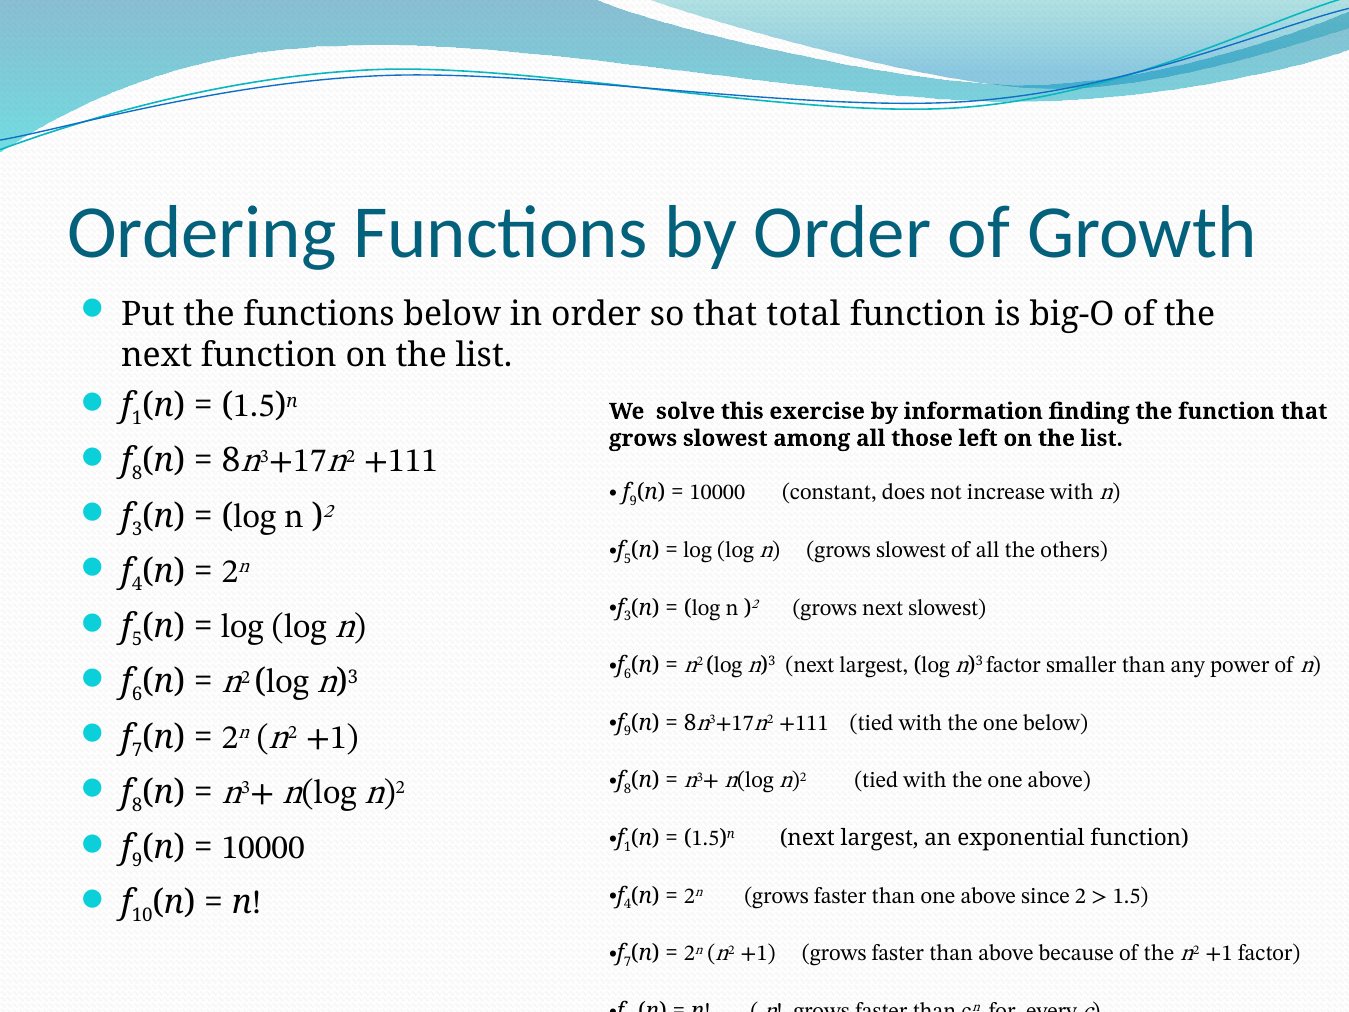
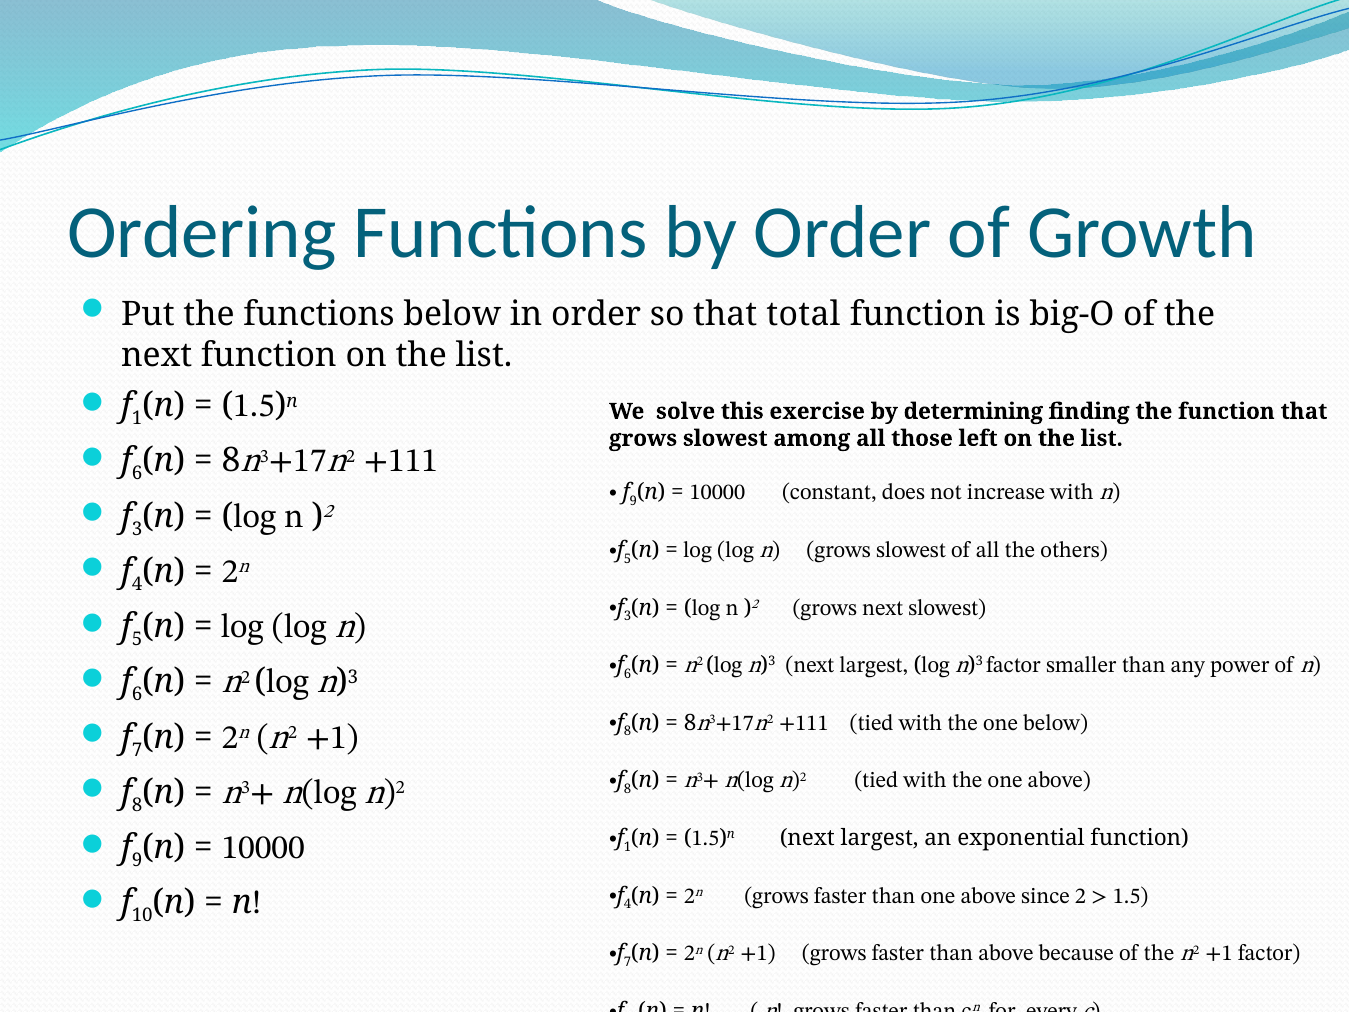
information: information -> determining
8 at (137, 474): 8 -> 6
9 at (627, 731): 9 -> 8
